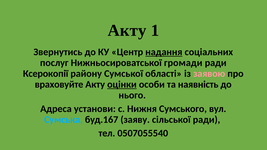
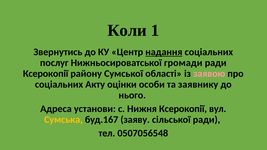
Акту at (127, 30): Акту -> Коли
враховуйте at (59, 84): враховуйте -> соціальних
оцінки underline: present -> none
наявність: наявність -> заявнику
Нижня Сумського: Сумського -> Ксерокопії
Сумська colour: light blue -> yellow
0507055540: 0507055540 -> 0507056548
